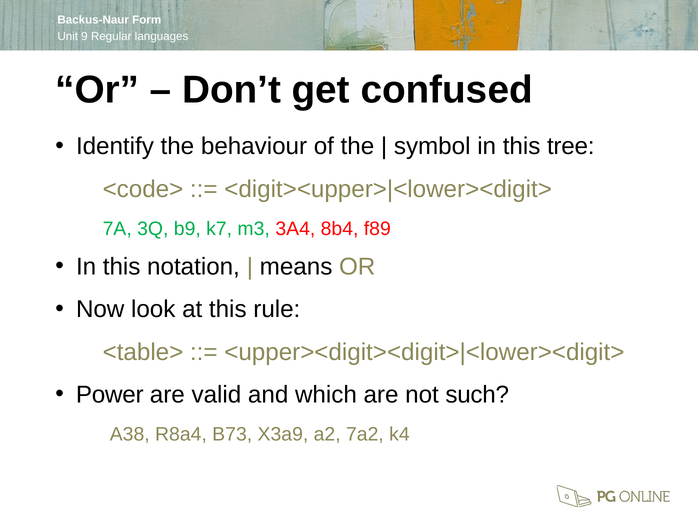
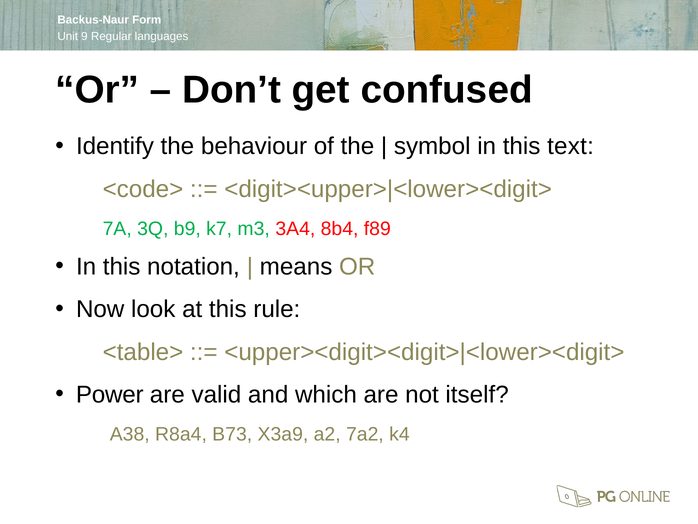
tree: tree -> text
such: such -> itself
